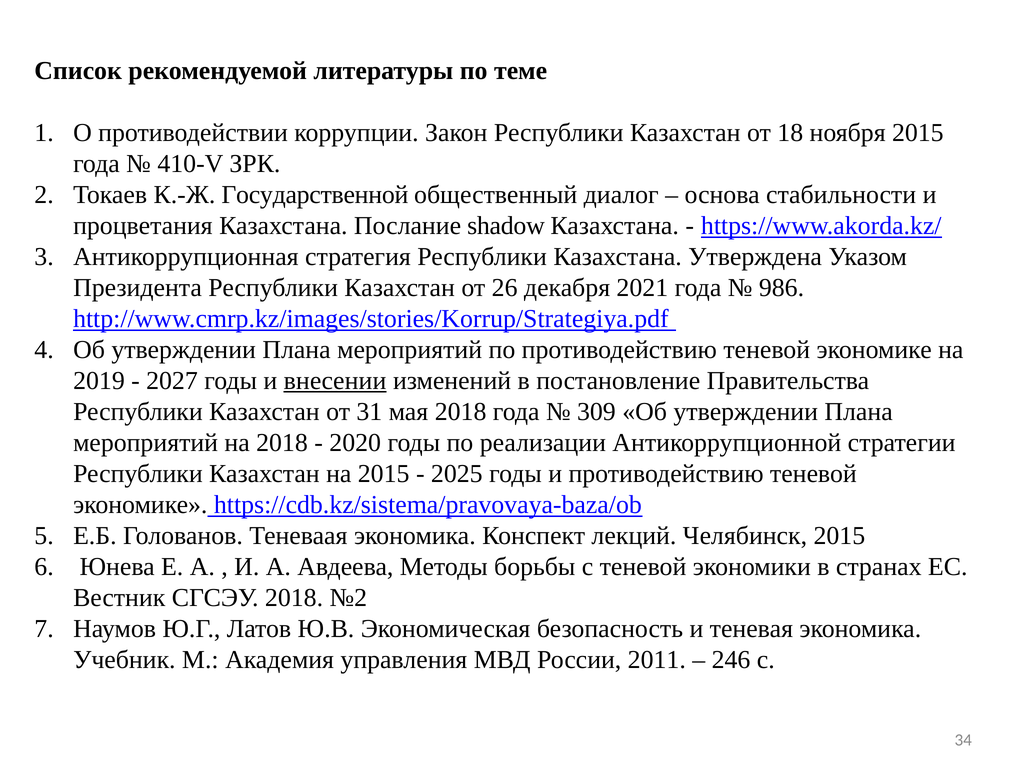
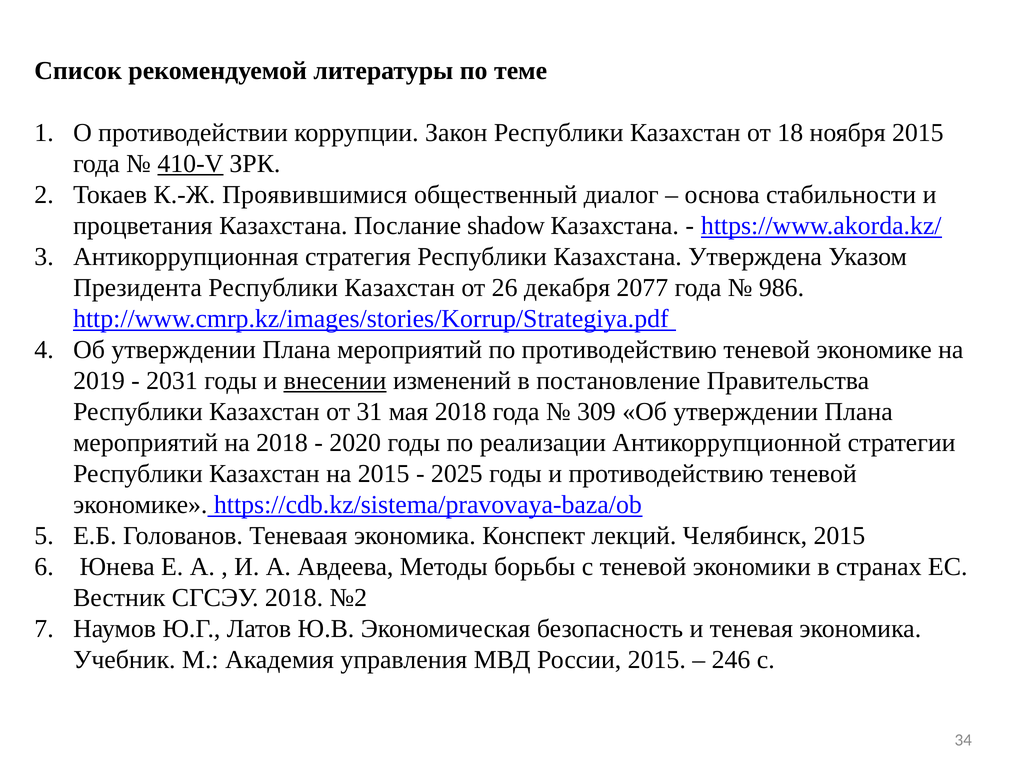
410-V underline: none -> present
Государственной: Государственной -> Проявившимися
2021: 2021 -> 2077
2027: 2027 -> 2031
России 2011: 2011 -> 2015
